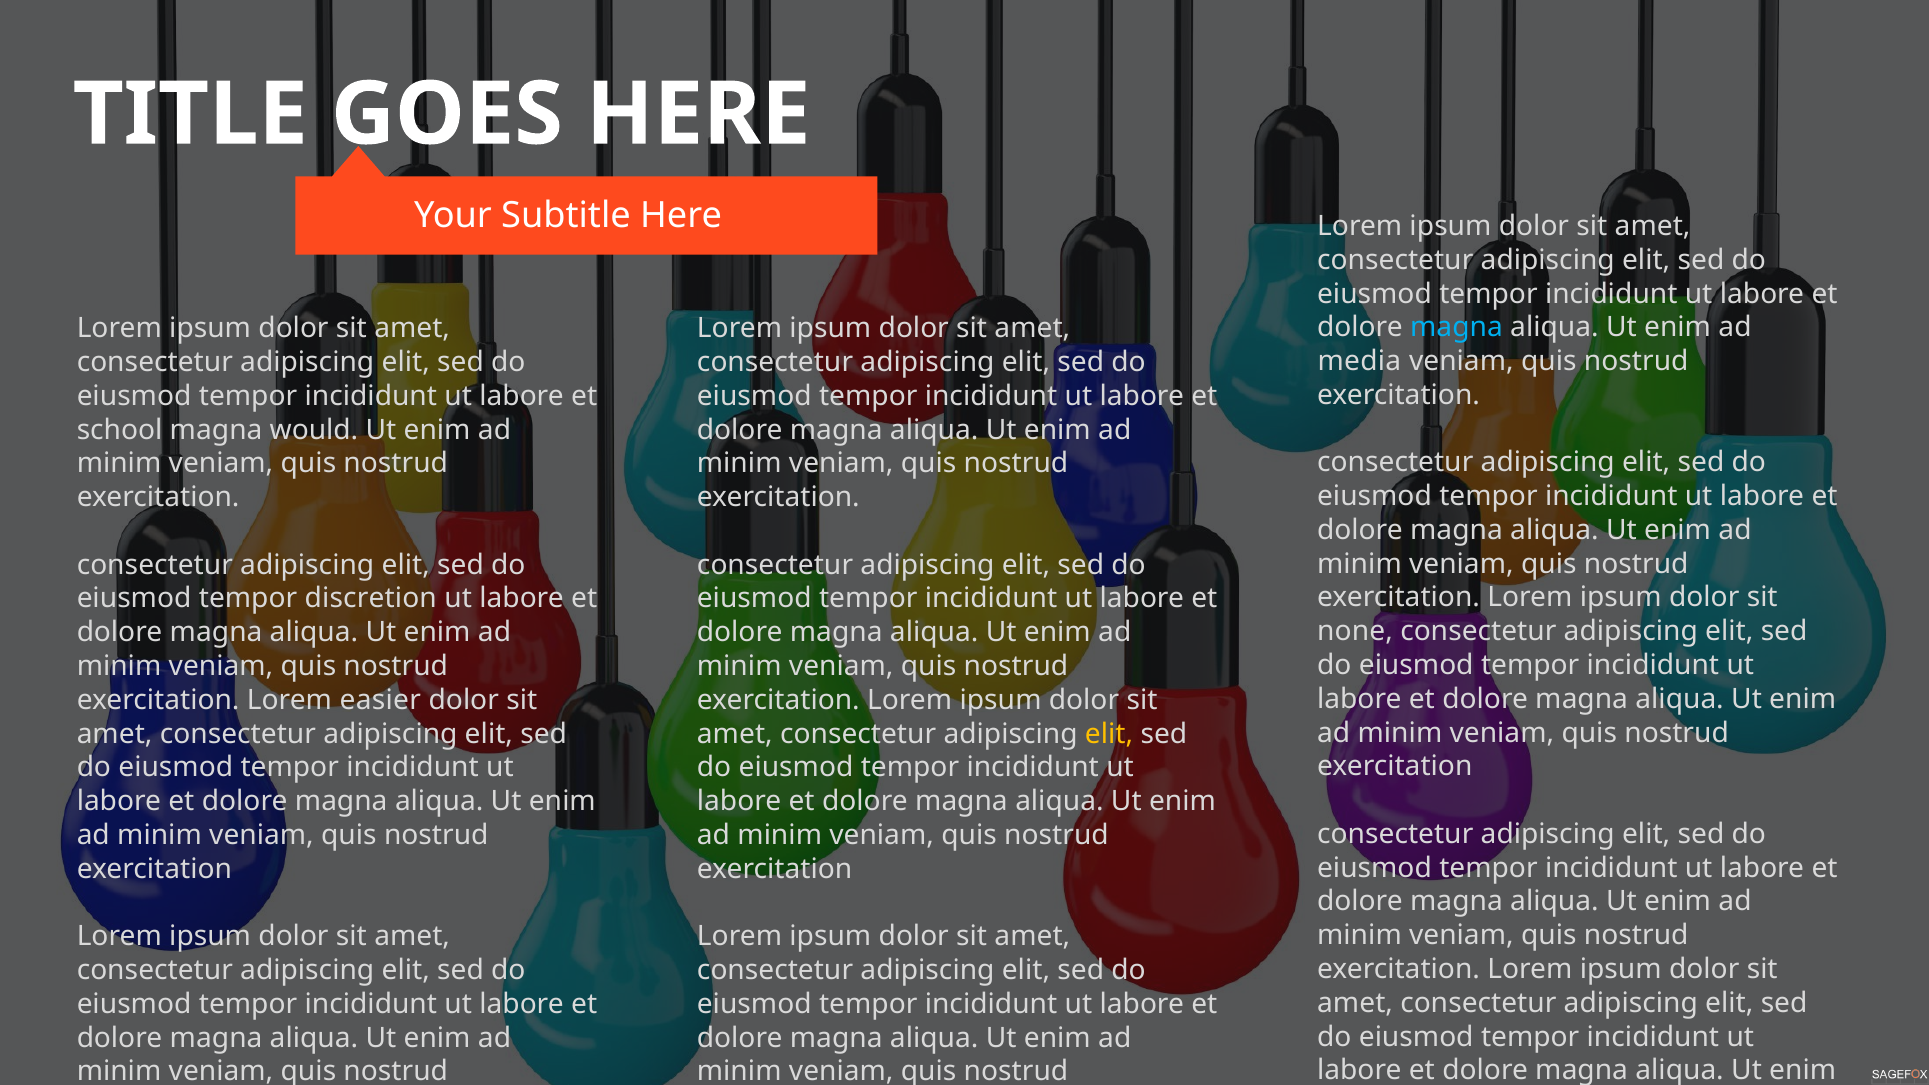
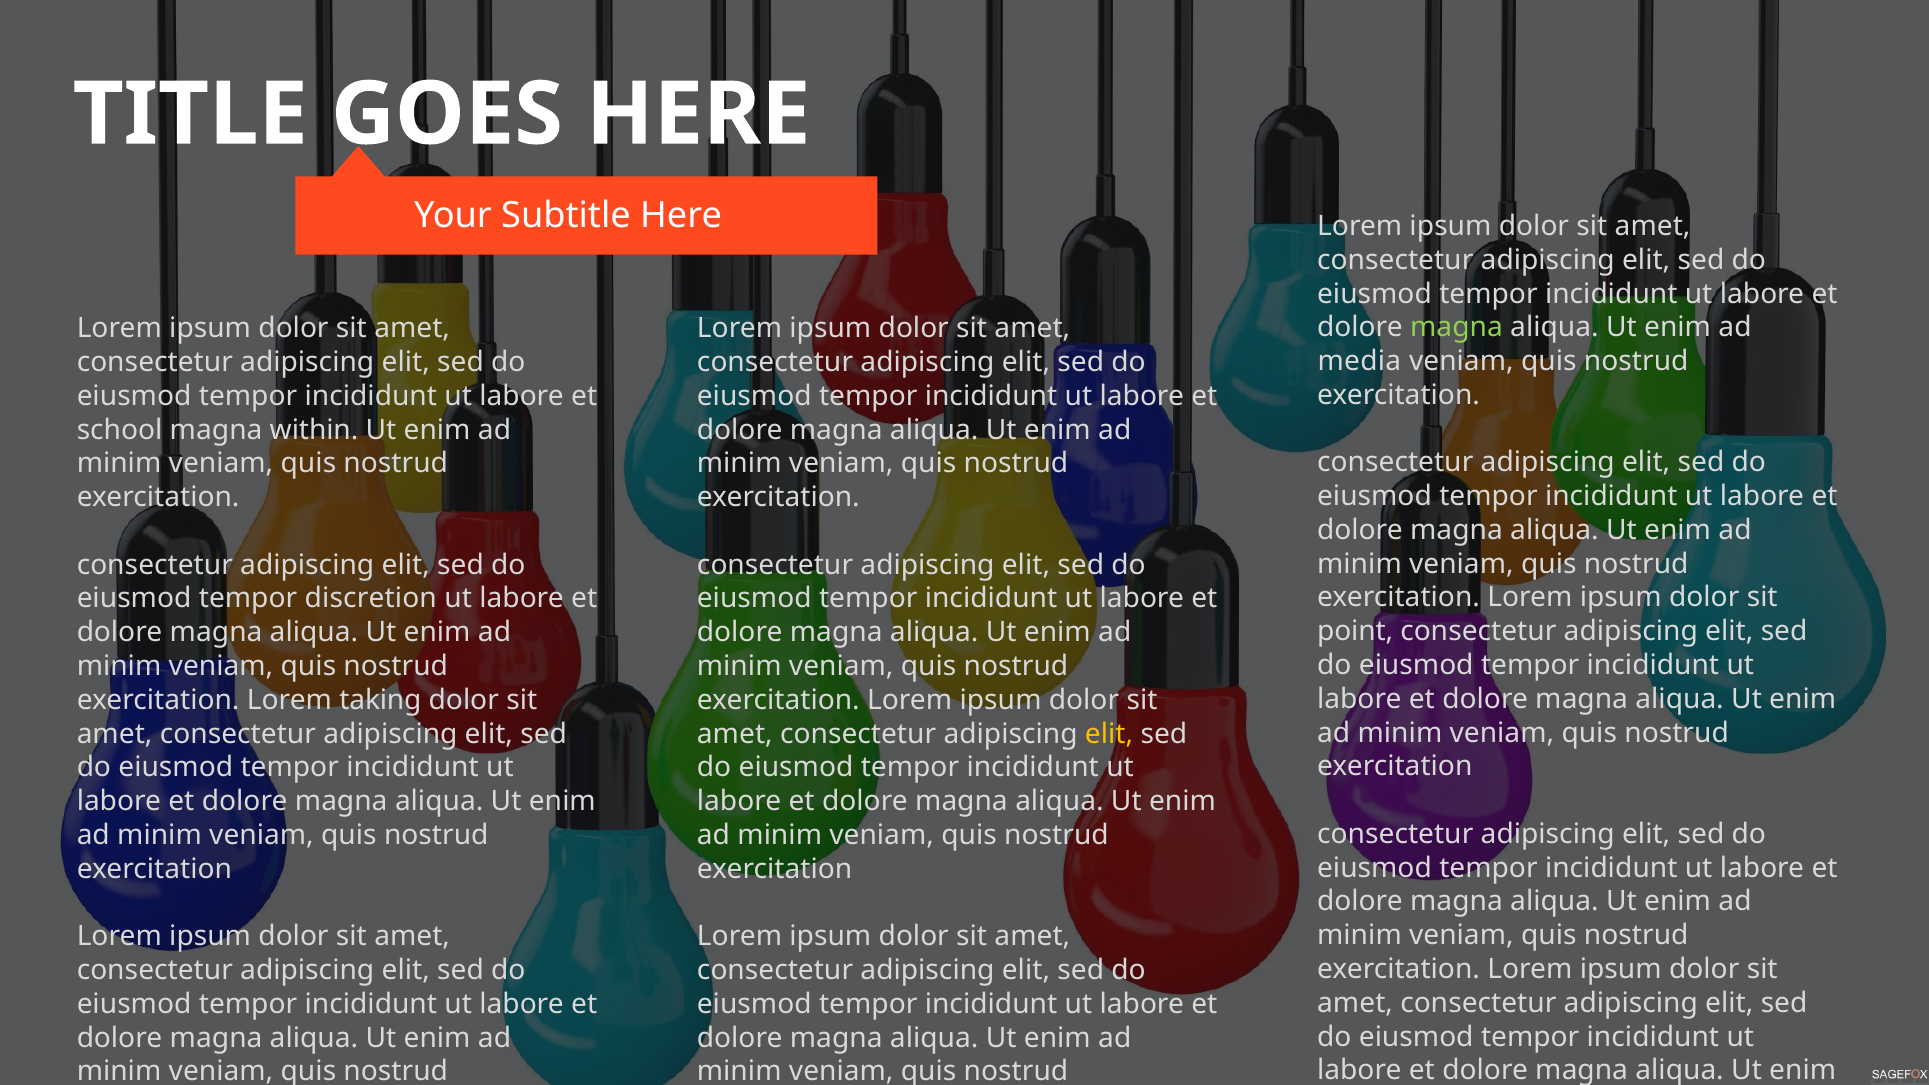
magna at (1456, 328) colour: light blue -> light green
would: would -> within
none: none -> point
easier: easier -> taking
